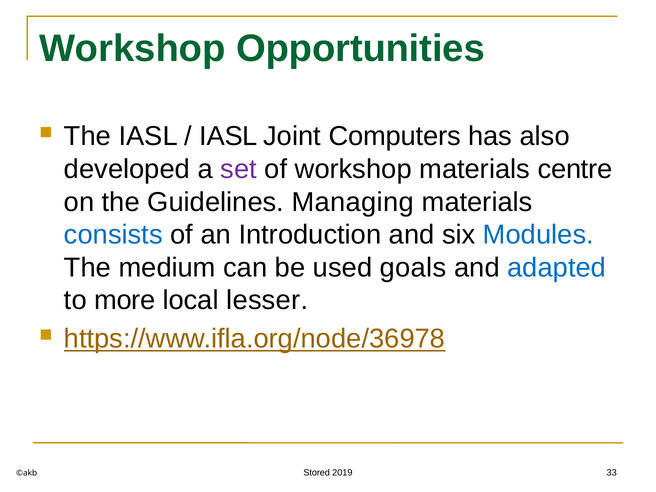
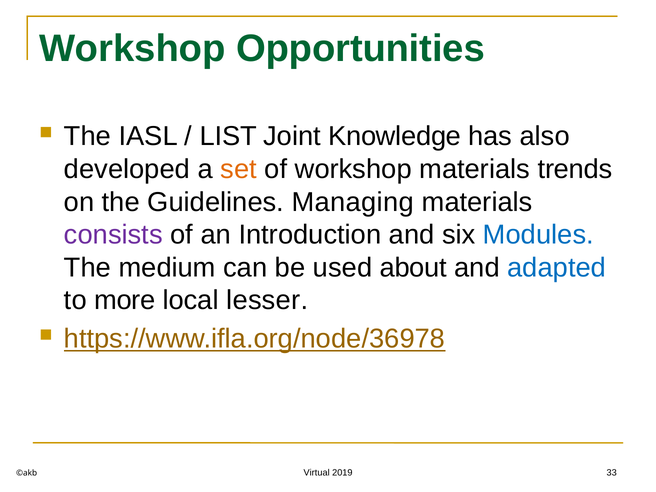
IASL at (228, 136): IASL -> LIST
Computers: Computers -> Knowledge
set colour: purple -> orange
centre: centre -> trends
consists colour: blue -> purple
goals: goals -> about
Stored: Stored -> Virtual
